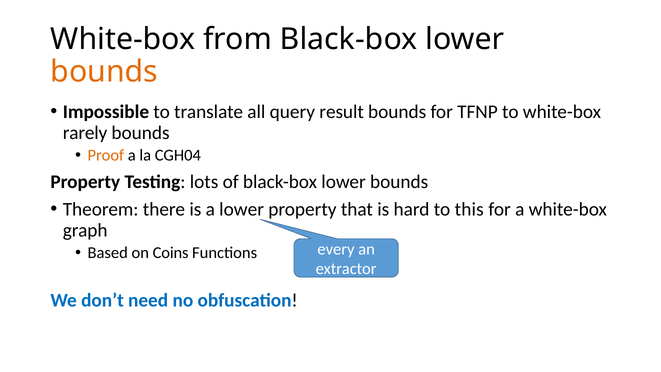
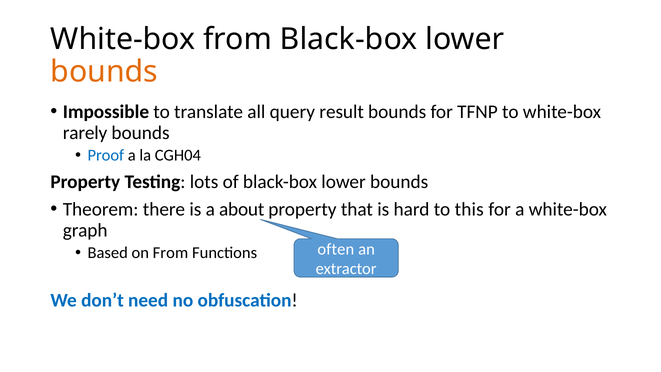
Proof colour: orange -> blue
a lower: lower -> about
every: every -> often
on Coins: Coins -> From
